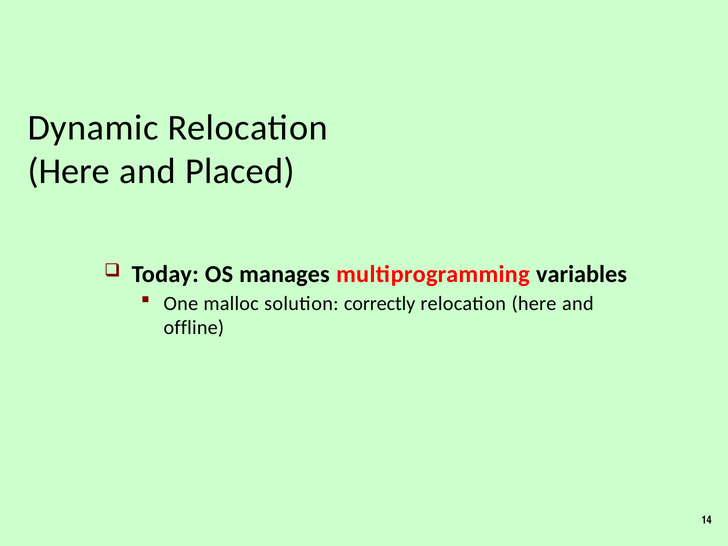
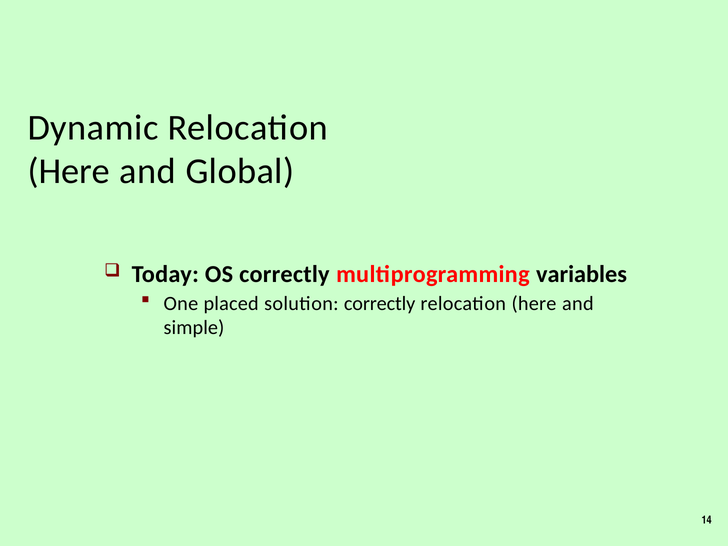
Placed: Placed -> Global
OS manages: manages -> correctly
malloc: malloc -> placed
offline: offline -> simple
